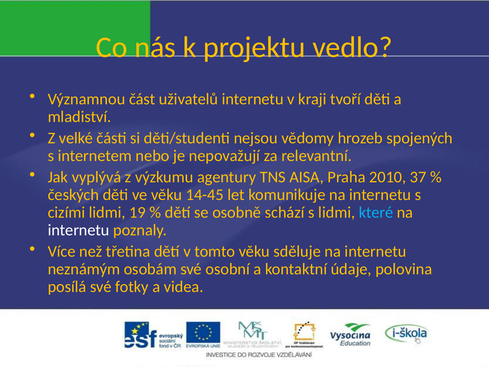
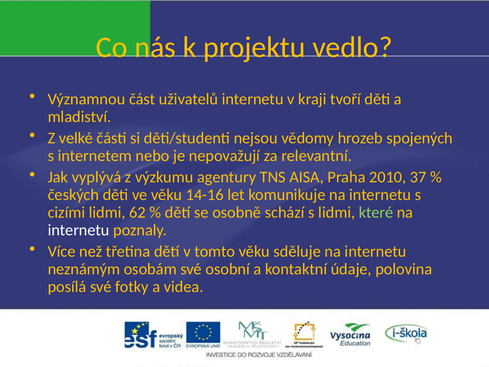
14-45: 14-45 -> 14-16
19: 19 -> 62
které colour: light blue -> light green
